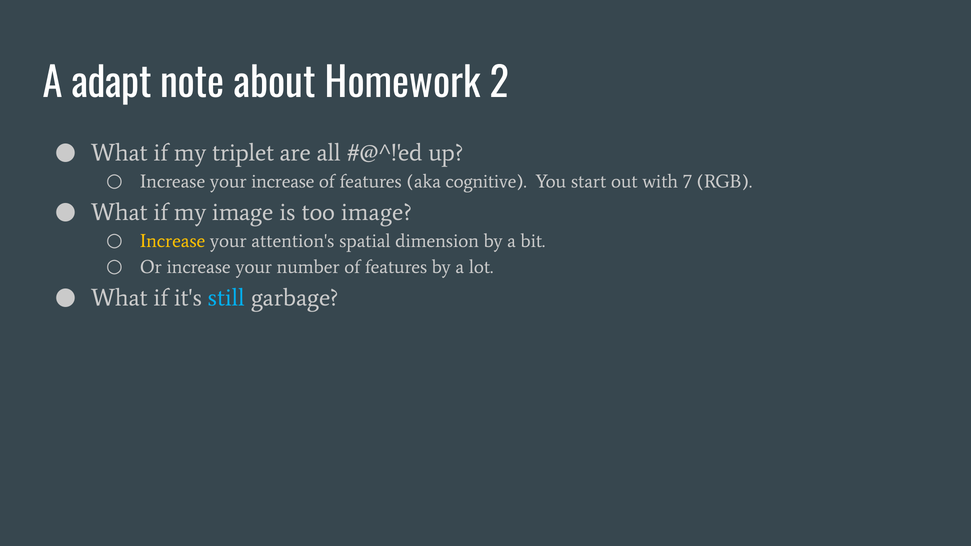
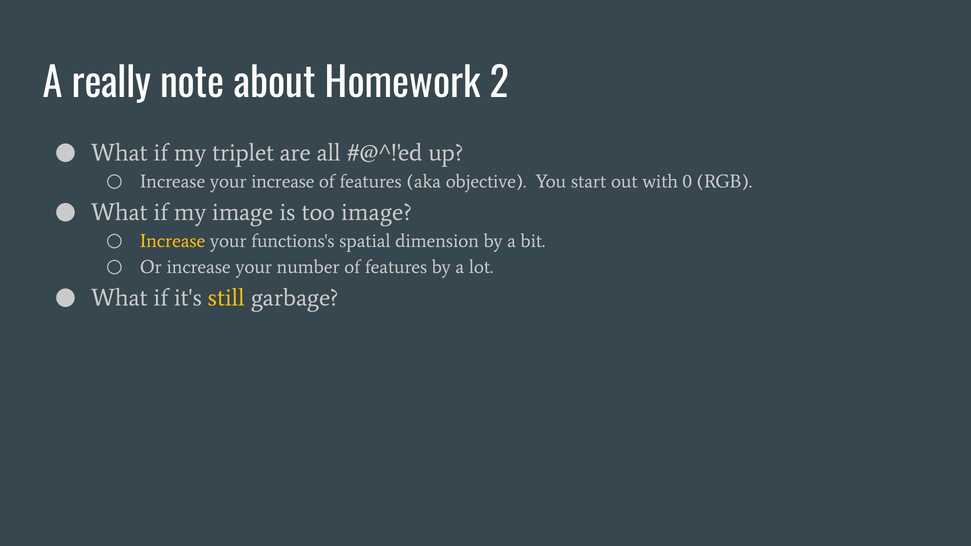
adapt: adapt -> really
cognitive: cognitive -> objective
7: 7 -> 0
attention's: attention's -> functions's
still colour: light blue -> yellow
